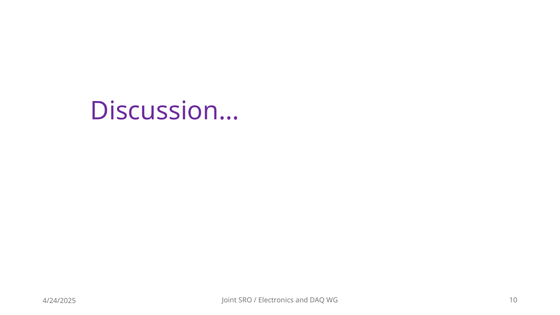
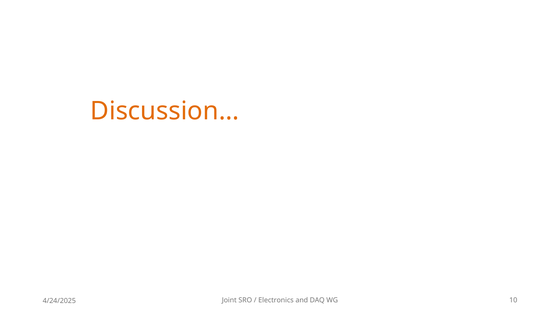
Discussion… colour: purple -> orange
